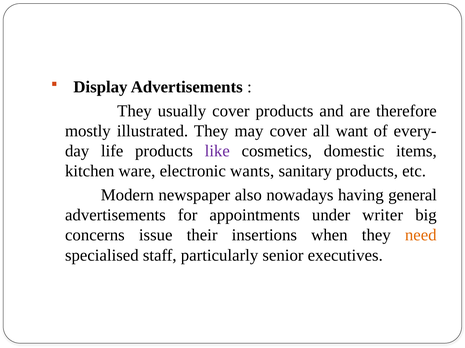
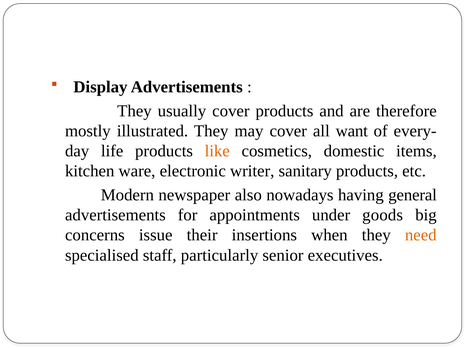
like colour: purple -> orange
wants: wants -> writer
writer: writer -> goods
